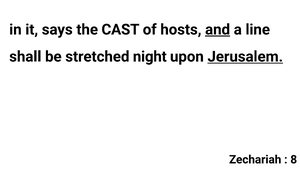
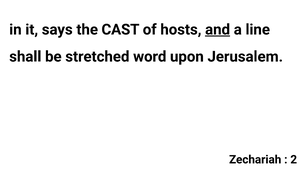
night: night -> word
Jerusalem underline: present -> none
8: 8 -> 2
